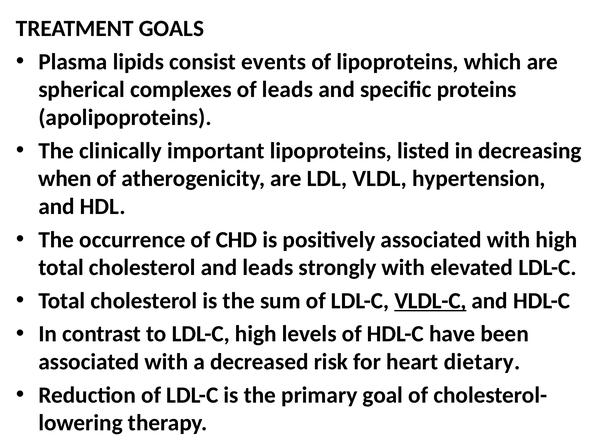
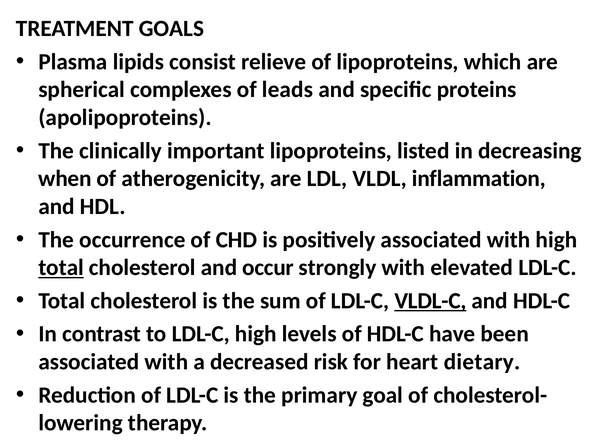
events: events -> relieve
hypertension: hypertension -> inflammation
total at (61, 268) underline: none -> present
and leads: leads -> occur
